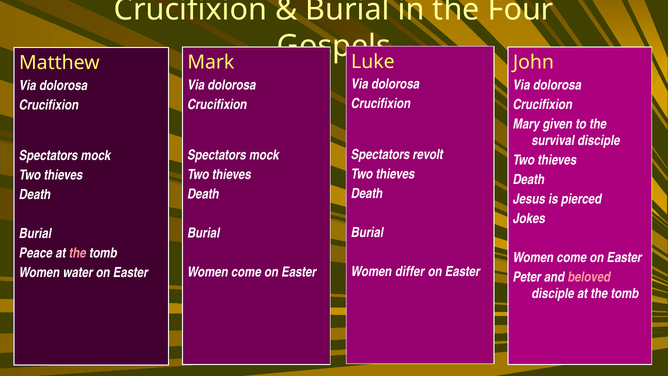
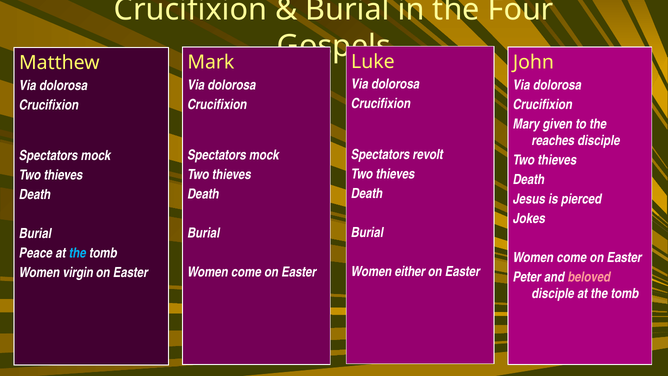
survival: survival -> reaches
the at (78, 253) colour: pink -> light blue
differ: differ -> either
water: water -> virgin
